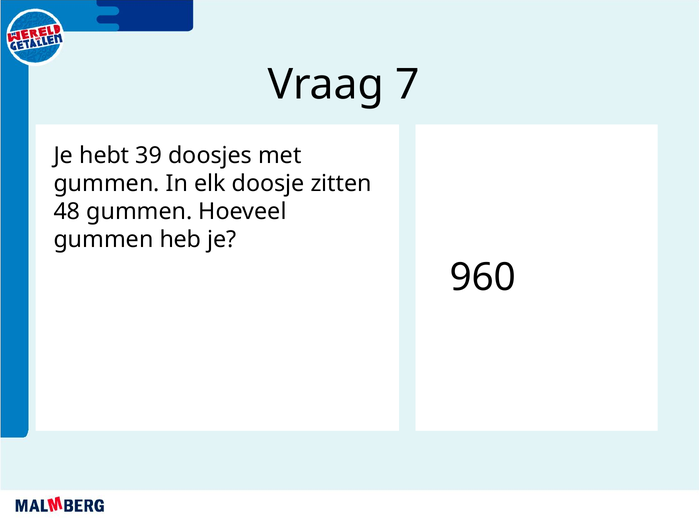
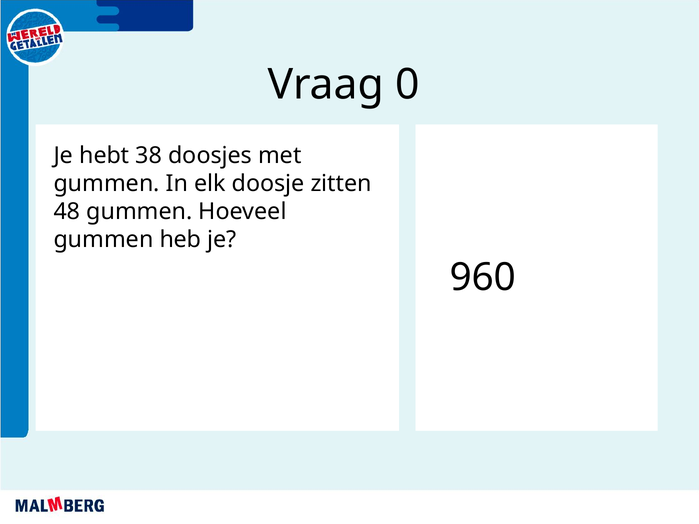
7: 7 -> 0
39: 39 -> 38
